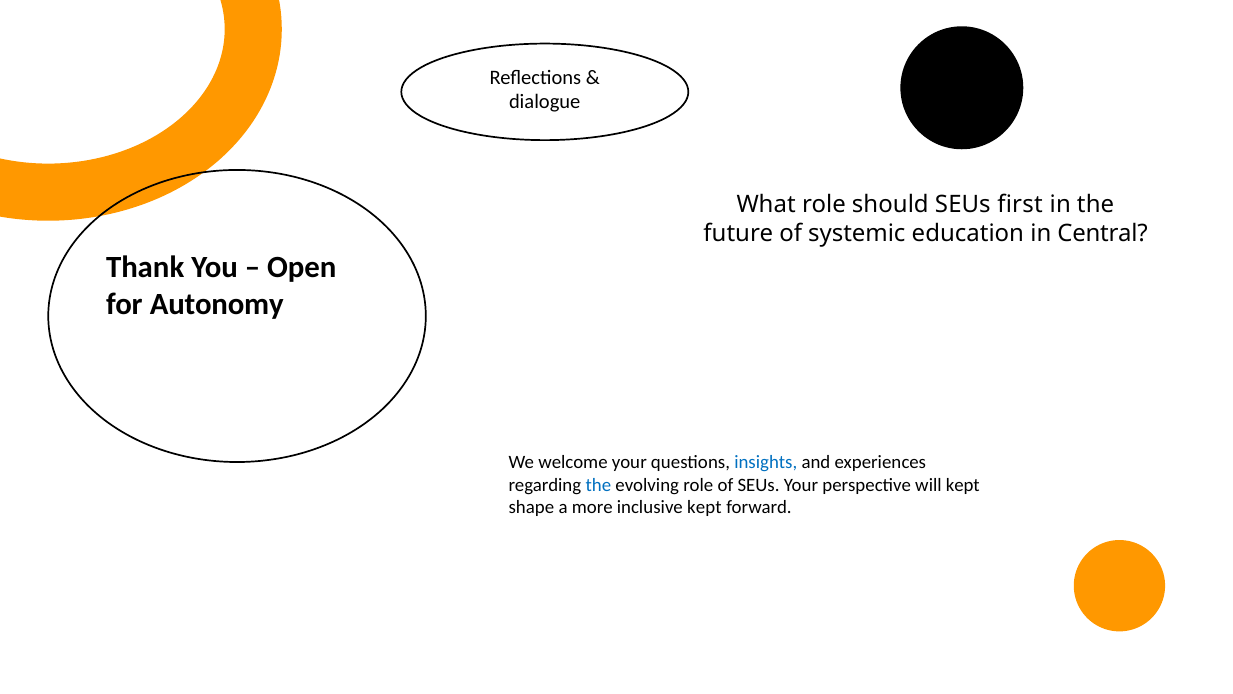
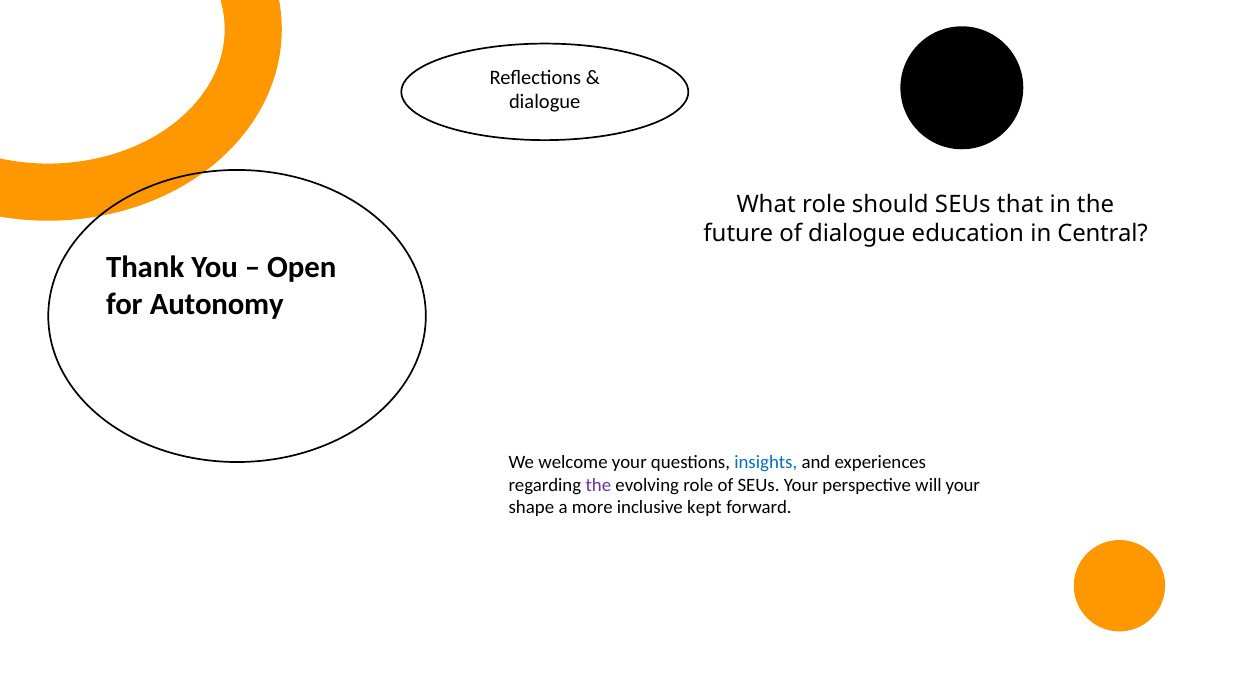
first: first -> that
of systemic: systemic -> dialogue
the at (598, 485) colour: blue -> purple
will kept: kept -> your
